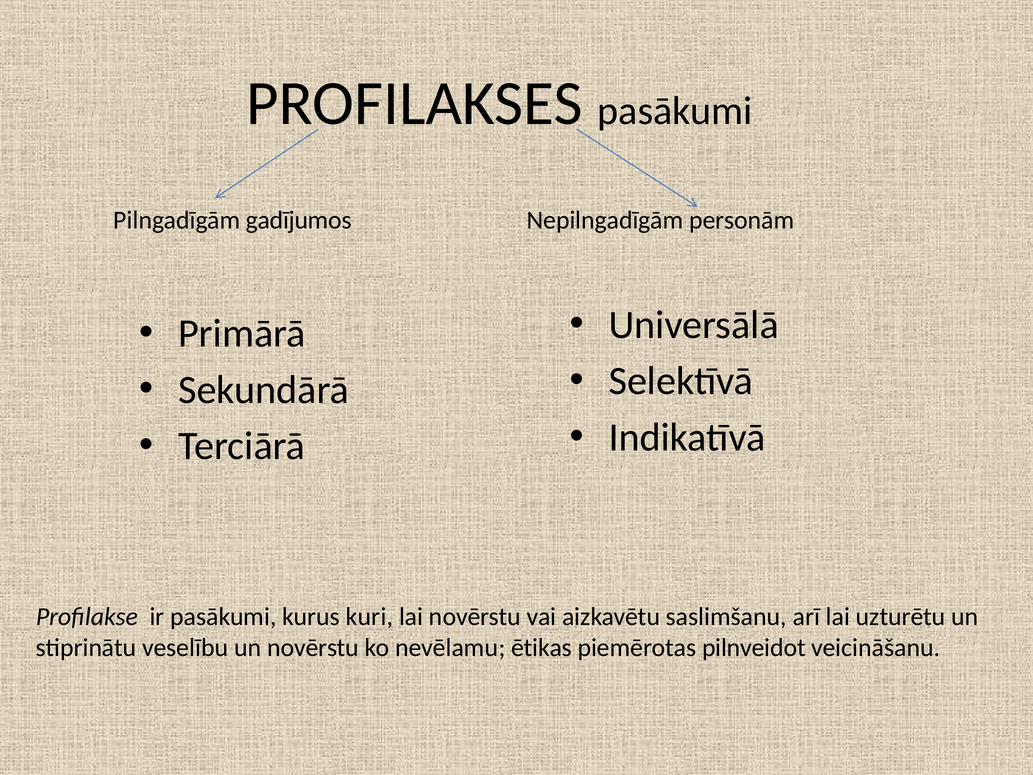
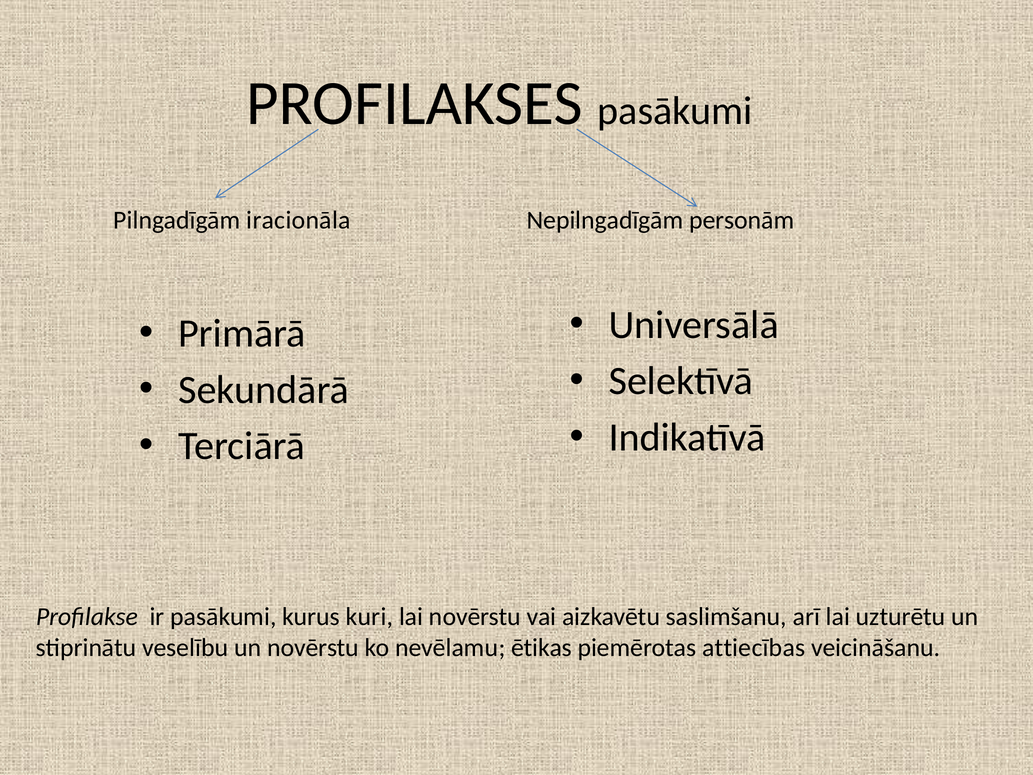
gadījumos: gadījumos -> iracionāla
pilnveidot: pilnveidot -> attiecības
